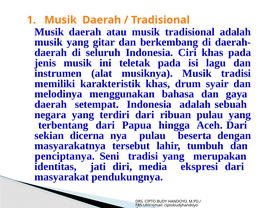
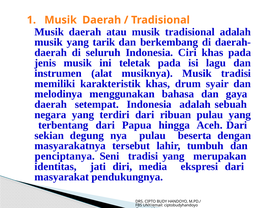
gitar: gitar -> tarik
dicerna: dicerna -> degung
